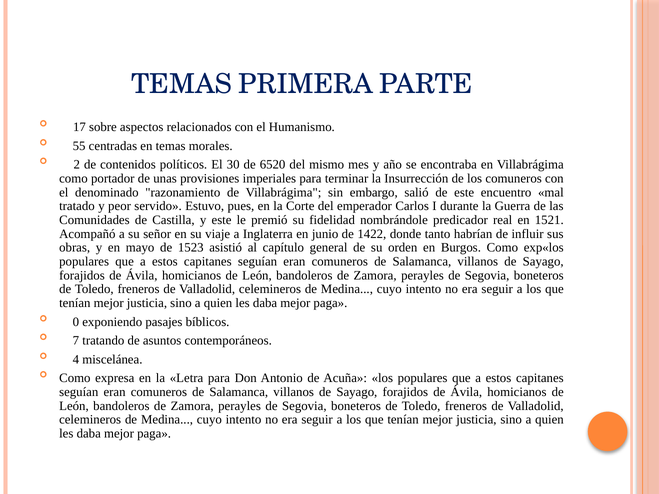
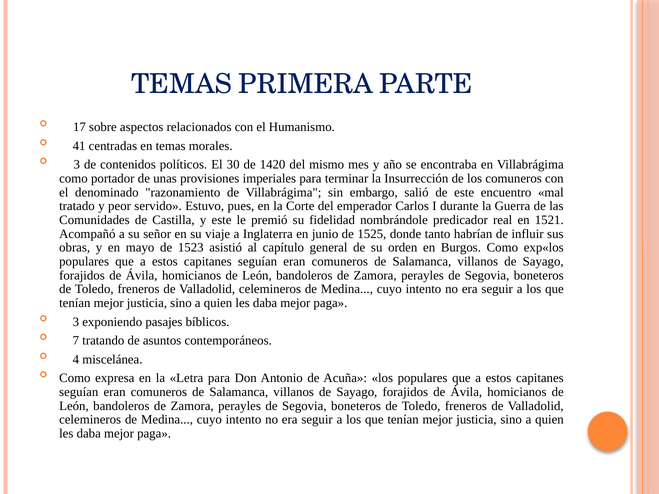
55: 55 -> 41
2 at (77, 165): 2 -> 3
6520: 6520 -> 1420
1422: 1422 -> 1525
0 at (76, 322): 0 -> 3
